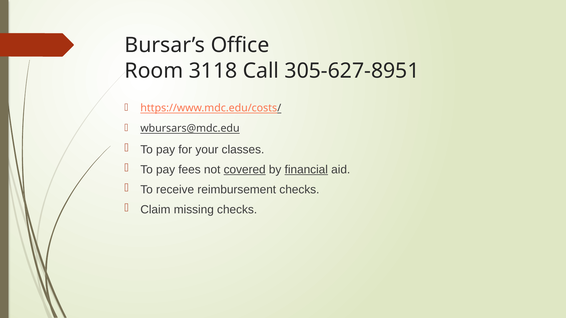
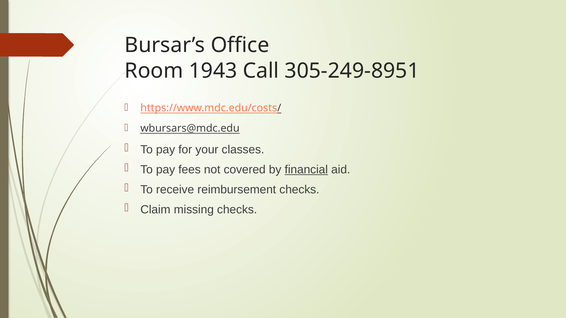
3118: 3118 -> 1943
305-627-8951: 305-627-8951 -> 305-249-8951
covered underline: present -> none
